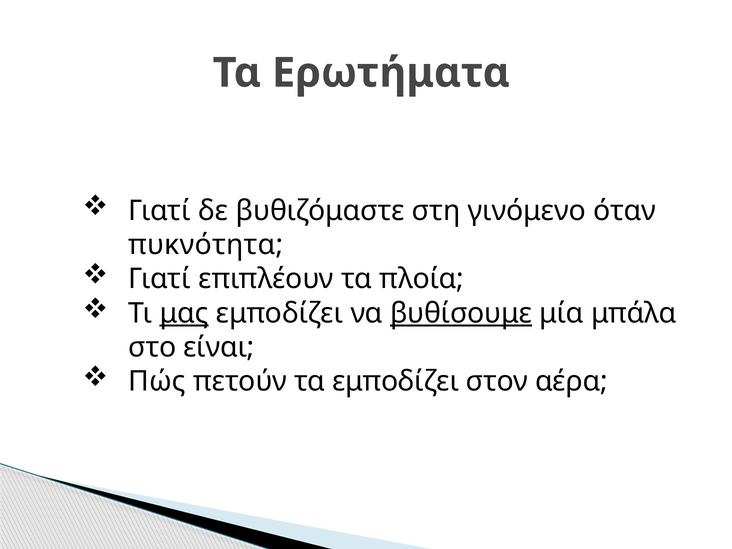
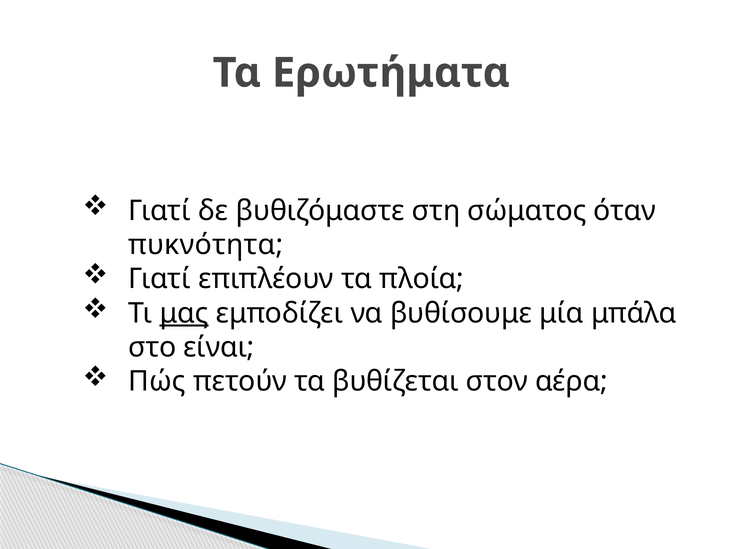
γινόμενο: γινόμενο -> σώματος
βυθίσουμε underline: present -> none
τα εμποδίζει: εμποδίζει -> βυθίζεται
